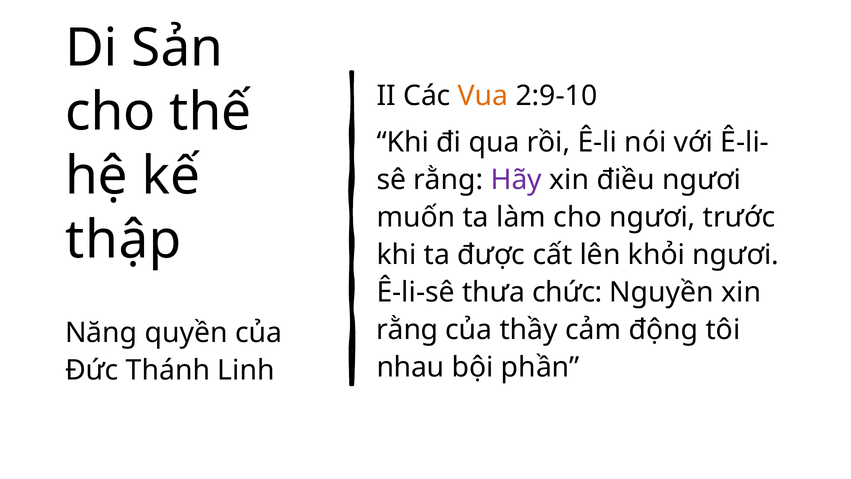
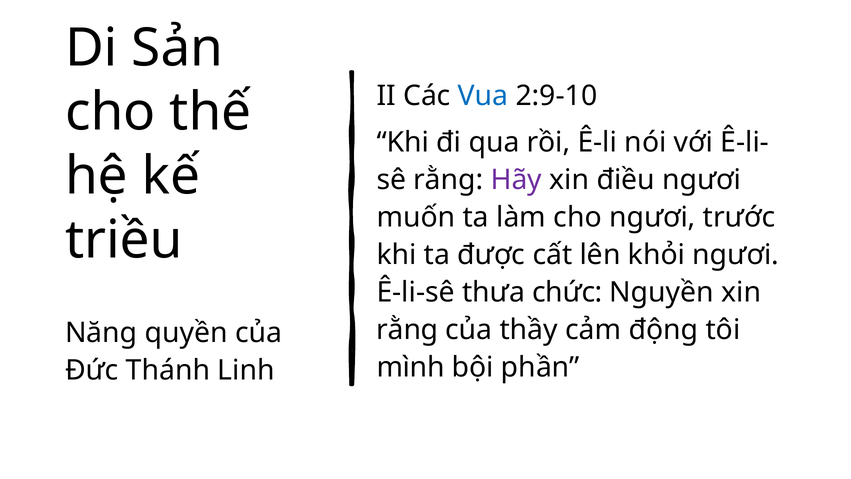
Vua colour: orange -> blue
thập: thập -> triều
nhau: nhau -> mình
